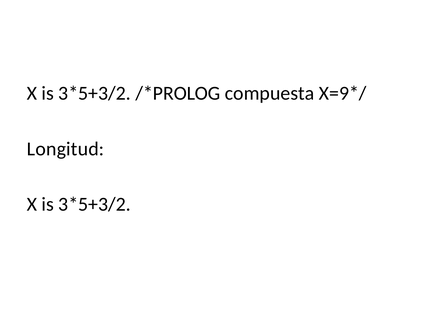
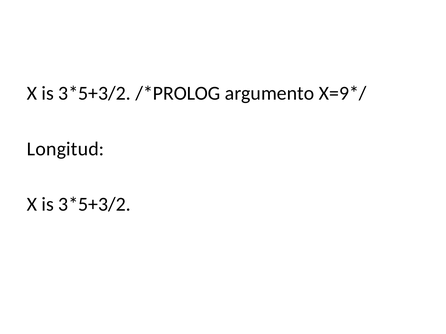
compuesta: compuesta -> argumento
